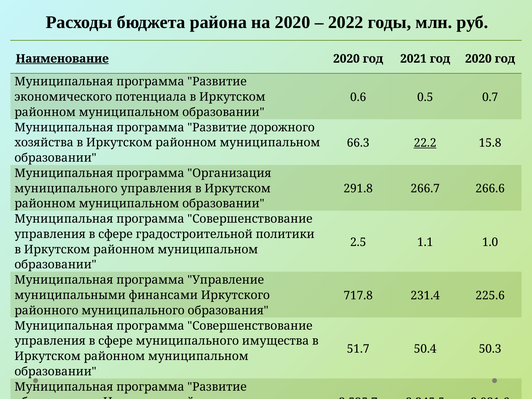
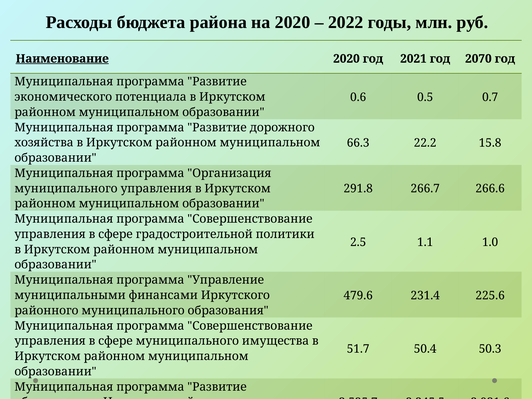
год 2020: 2020 -> 2070
22.2 underline: present -> none
717.8: 717.8 -> 479.6
